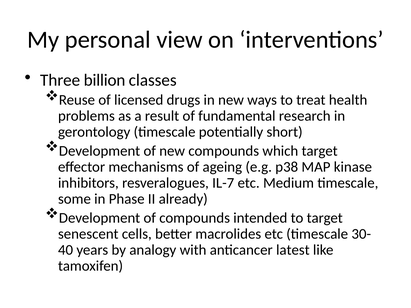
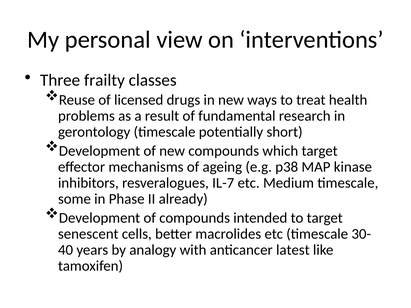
billion: billion -> frailty
